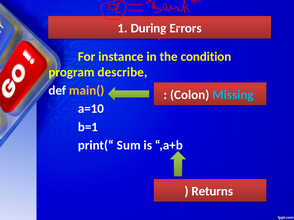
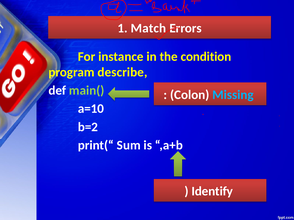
During: During -> Match
main( colour: yellow -> light green
b=1: b=1 -> b=2
Returns: Returns -> Identify
